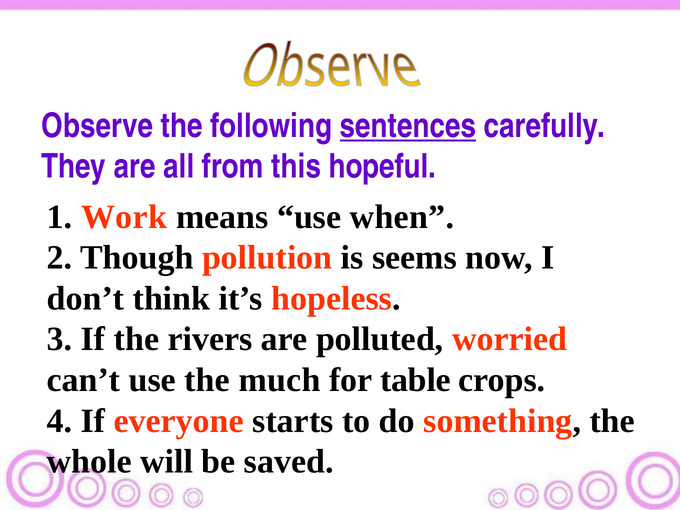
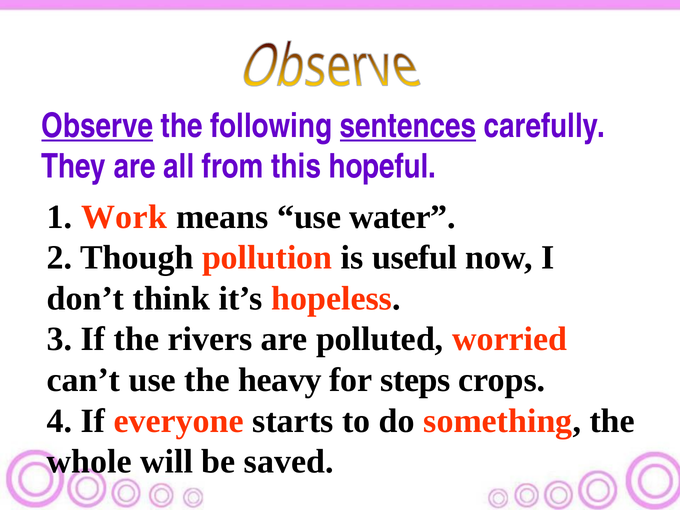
Observe underline: none -> present
when: when -> water
seems: seems -> useful
much: much -> heavy
table: table -> steps
